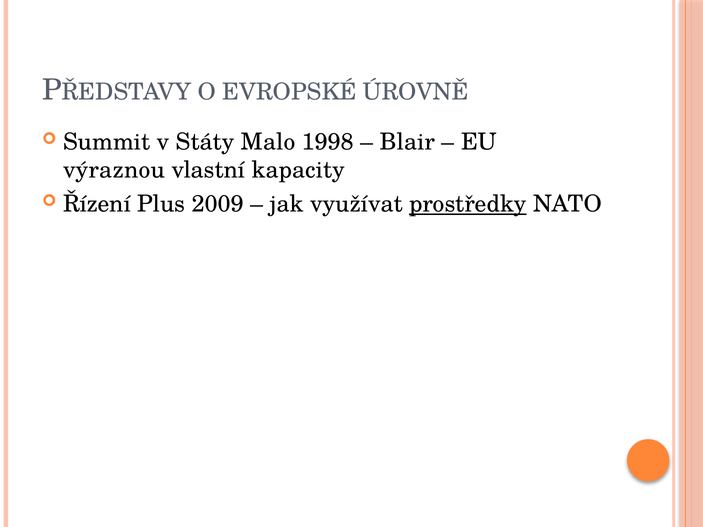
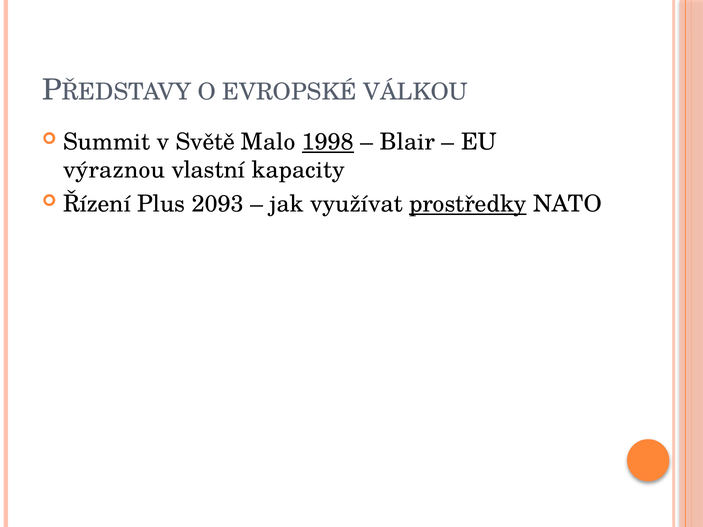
ÚROVNĚ: ÚROVNĚ -> VÁLKOU
Státy: Státy -> Světě
1998 underline: none -> present
2009: 2009 -> 2093
